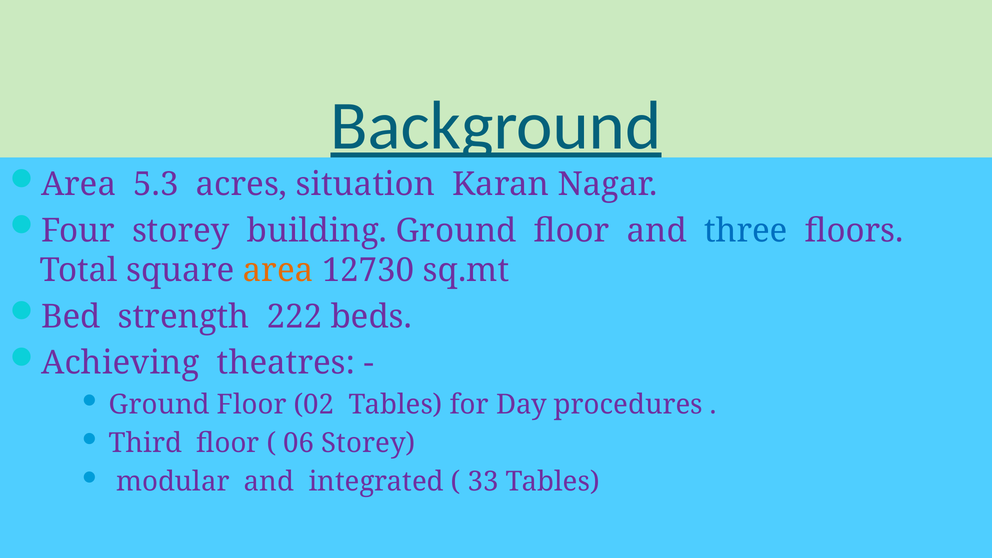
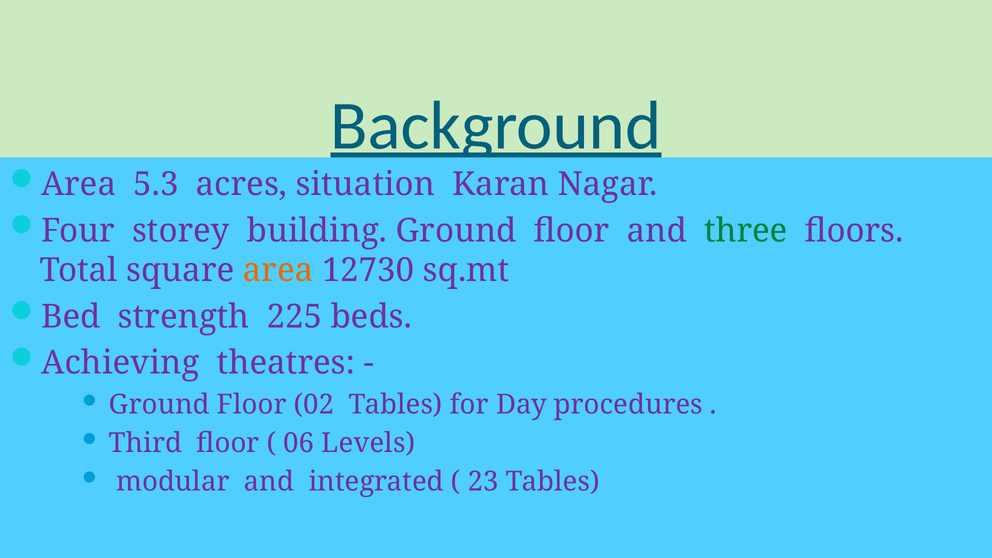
three colour: blue -> green
222: 222 -> 225
06 Storey: Storey -> Levels
33: 33 -> 23
